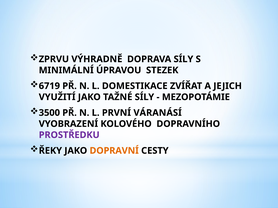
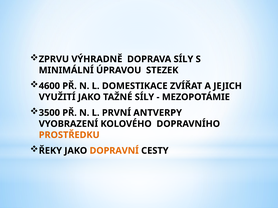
6719: 6719 -> 4600
VÁRANÁSÍ: VÁRANÁSÍ -> ANTVERPY
PROSTŘEDKU colour: purple -> orange
